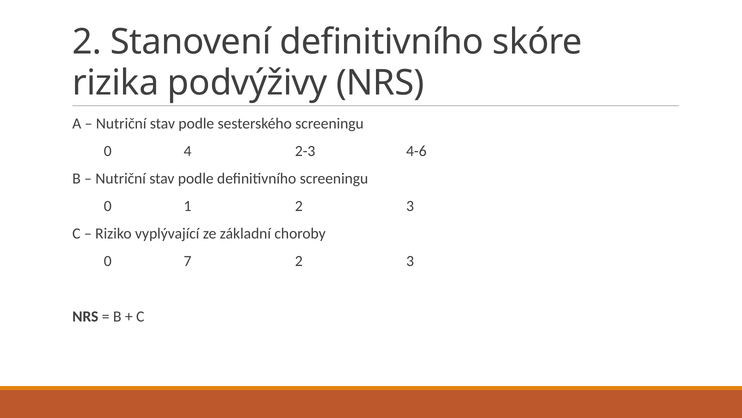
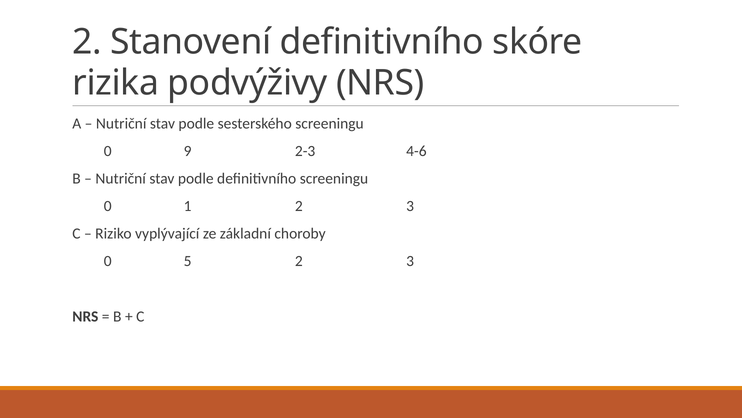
4: 4 -> 9
7: 7 -> 5
